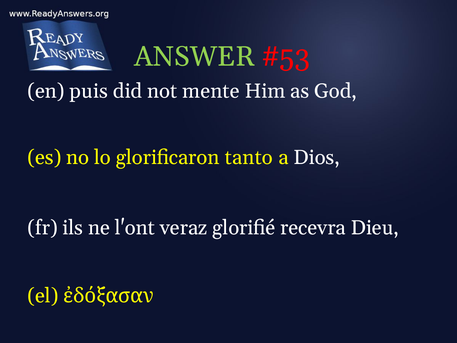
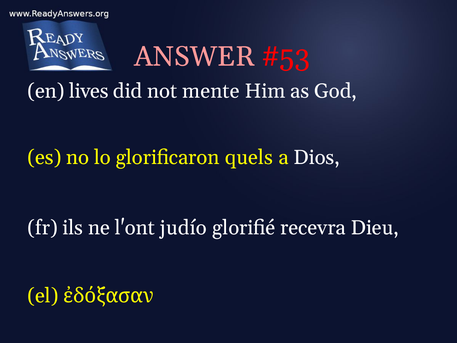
ANSWER colour: light green -> pink
puis: puis -> lives
tanto: tanto -> quels
veraz: veraz -> judío
